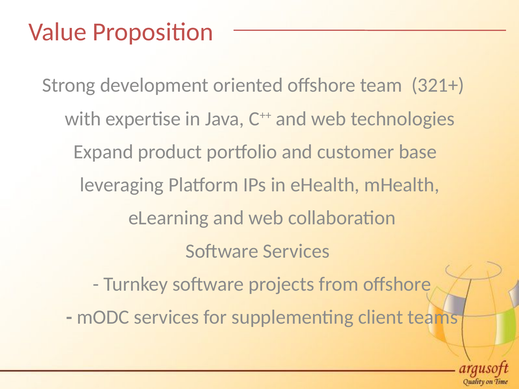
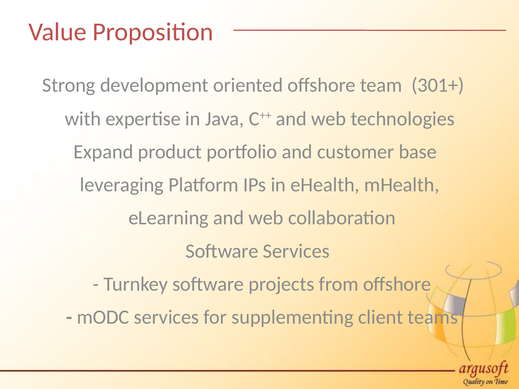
321+: 321+ -> 301+
